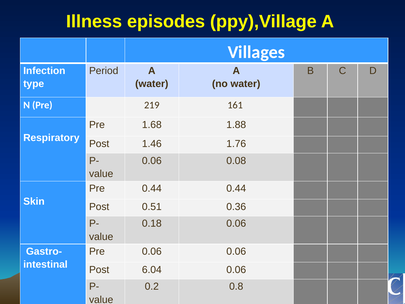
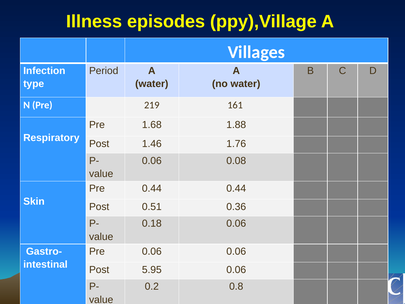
6.04: 6.04 -> 5.95
